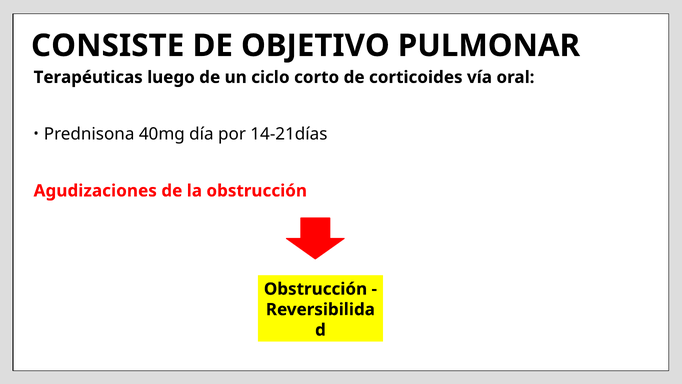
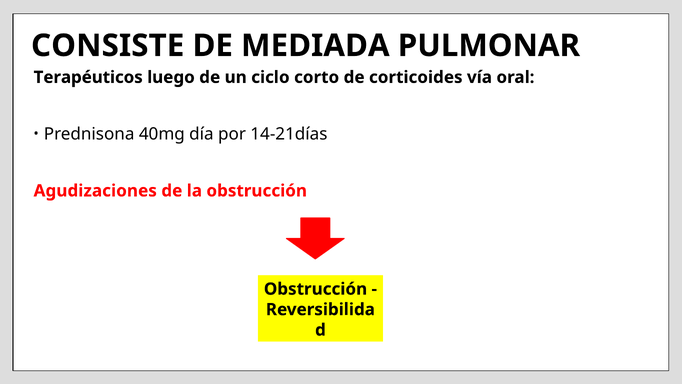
OBJETIVO: OBJETIVO -> MEDIADA
Terapéuticas: Terapéuticas -> Terapéuticos
